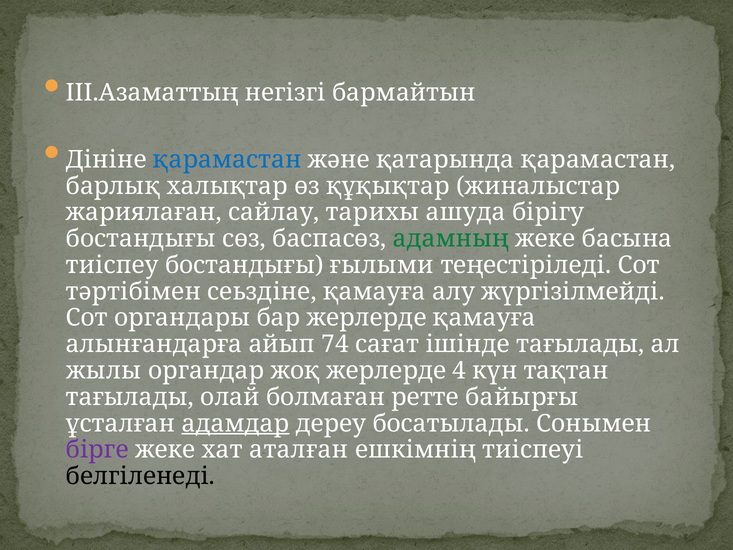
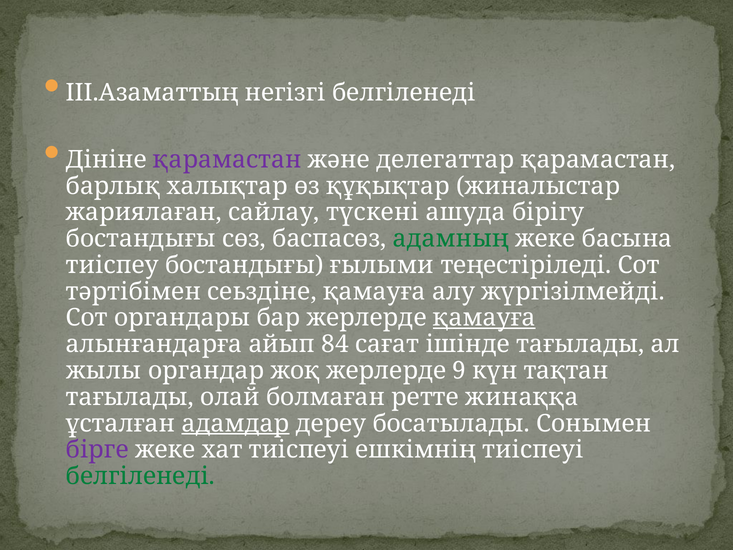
негізгі бармайтын: бармайтын -> белгіленеді
қарамастан at (227, 159) colour: blue -> purple
қатарында: қатарында -> делегаттар
тарихы: тарихы -> түскені
қамауға at (484, 318) underline: none -> present
74: 74 -> 84
4: 4 -> 9
байырғы: байырғы -> жинаққа
хат аталған: аталған -> тиіспеуі
белгіленеді at (140, 476) colour: black -> green
